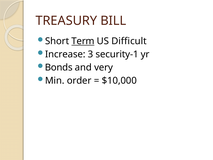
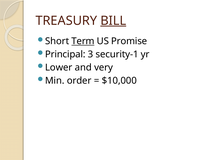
BILL underline: none -> present
Difficult: Difficult -> Promise
Increase: Increase -> Principal
Bonds: Bonds -> Lower
